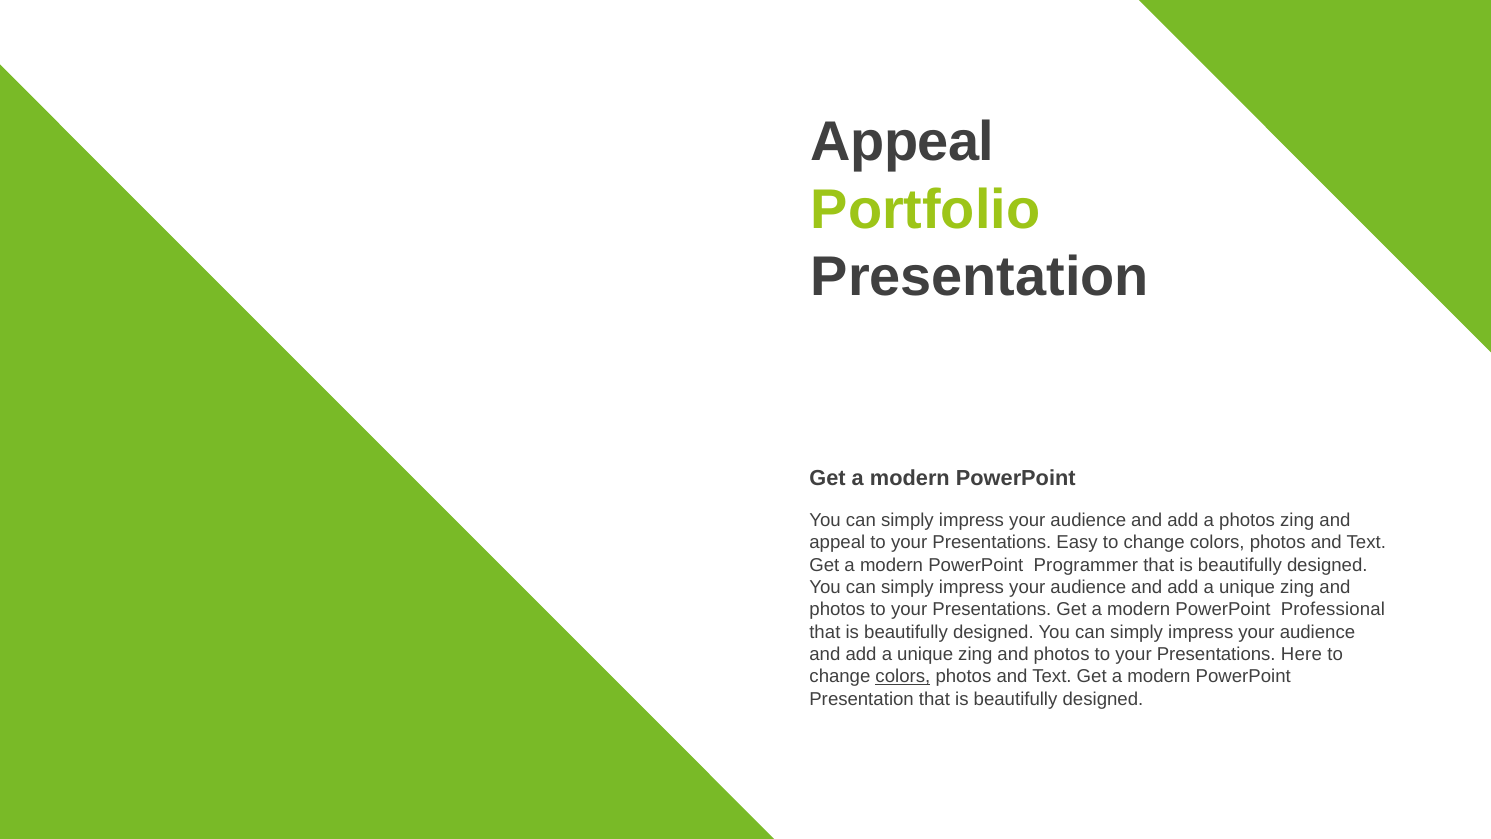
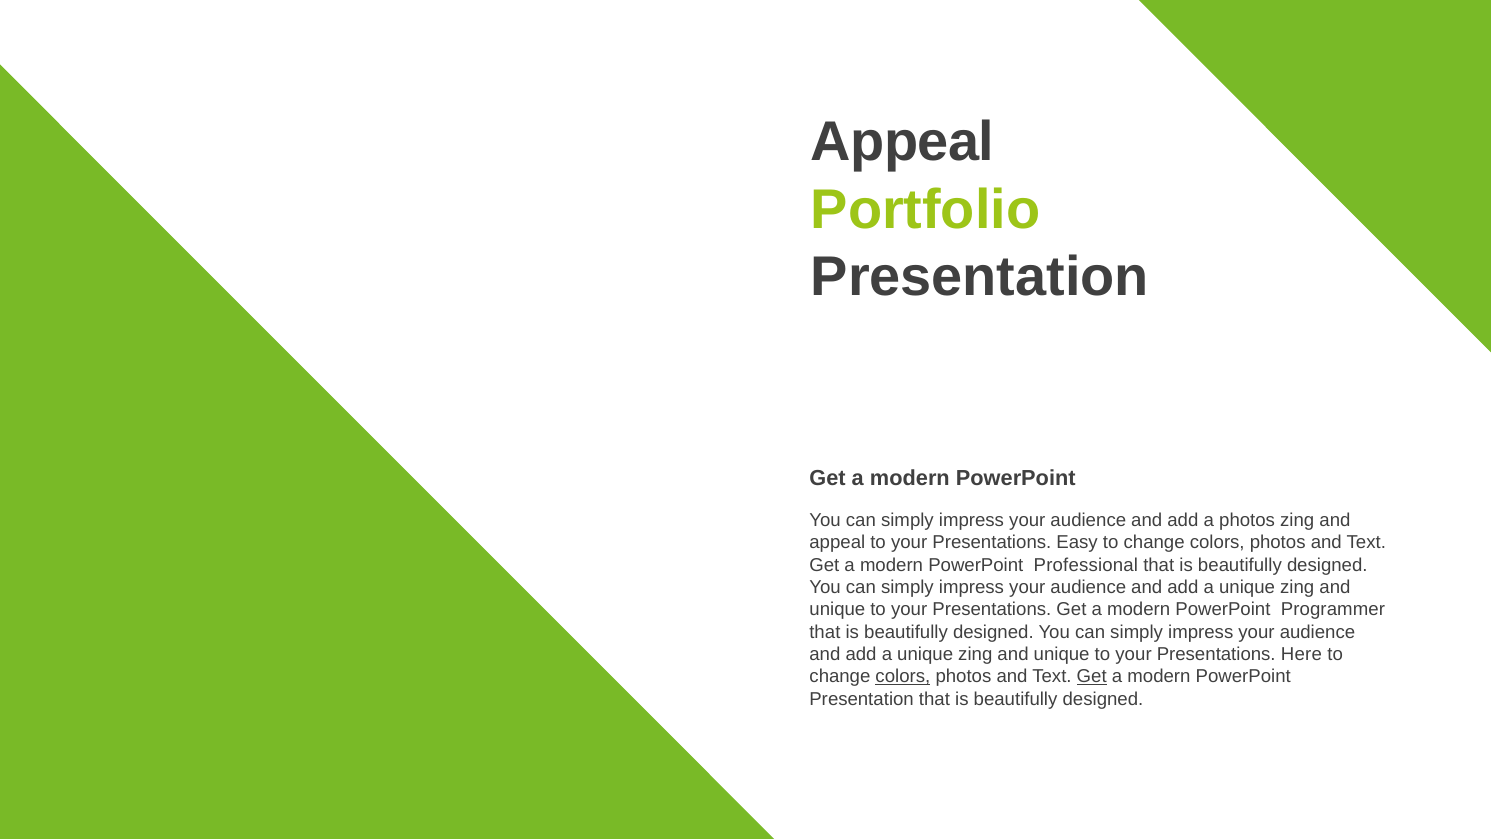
Programmer: Programmer -> Professional
photos at (837, 609): photos -> unique
Professional: Professional -> Programmer
photos at (1062, 654): photos -> unique
Get at (1092, 677) underline: none -> present
